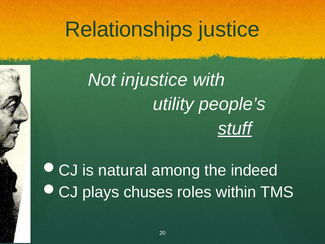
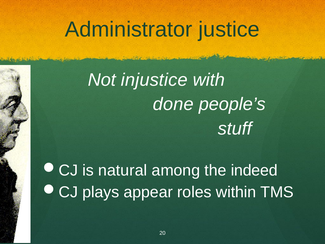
Relationships: Relationships -> Administrator
utility: utility -> done
stuff underline: present -> none
chuses: chuses -> appear
